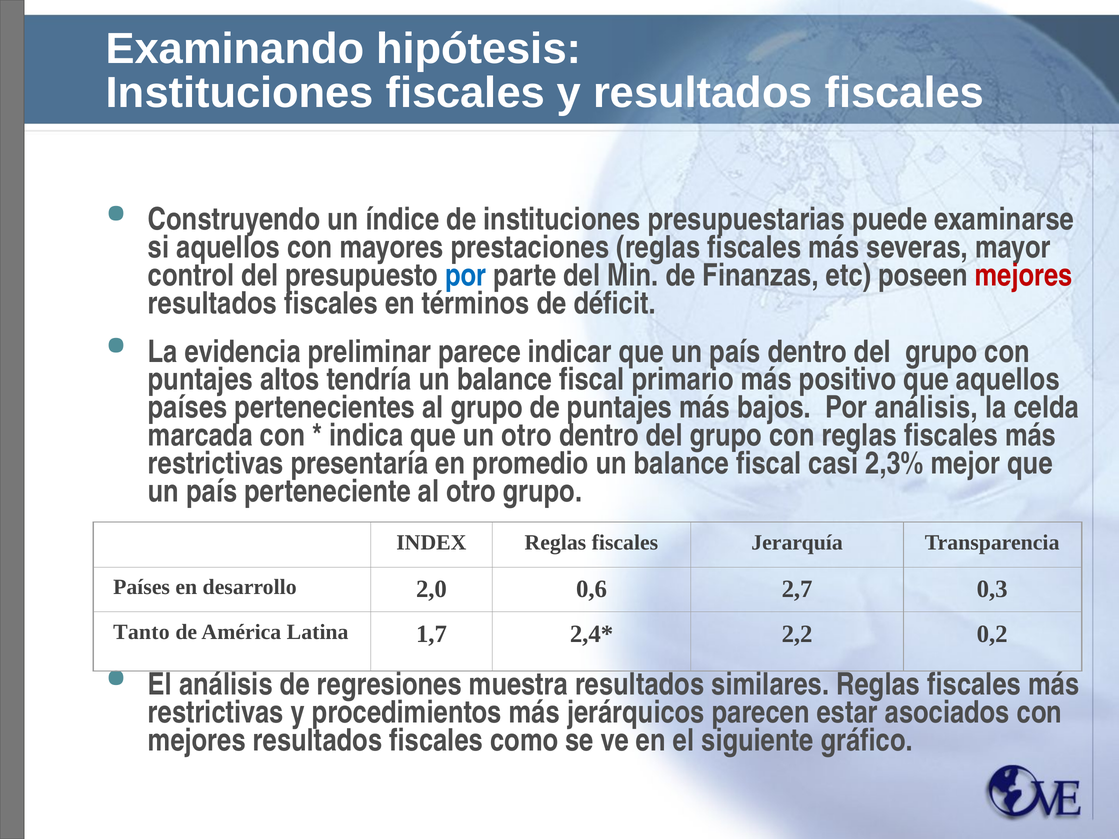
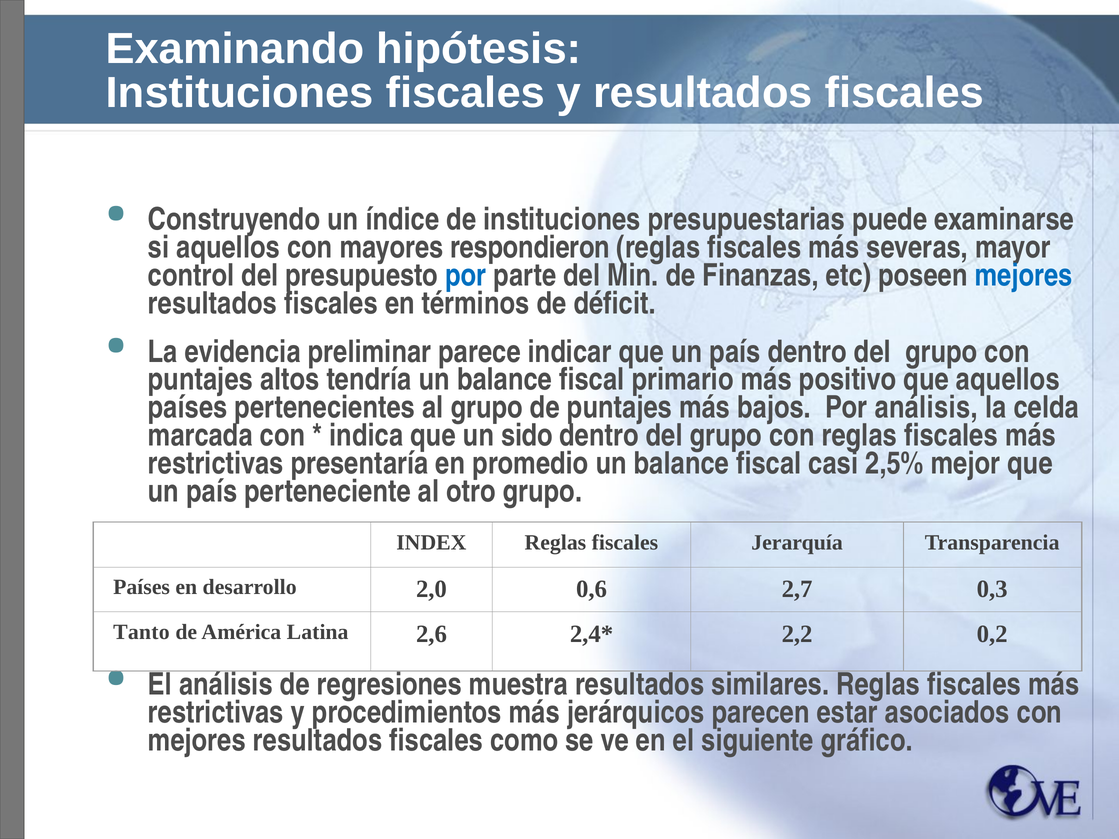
prestaciones: prestaciones -> respondieron
mejores at (1024, 276) colour: red -> blue
un otro: otro -> sido
2,3%: 2,3% -> 2,5%
1,7: 1,7 -> 2,6
